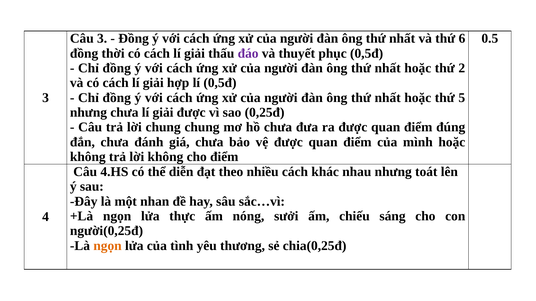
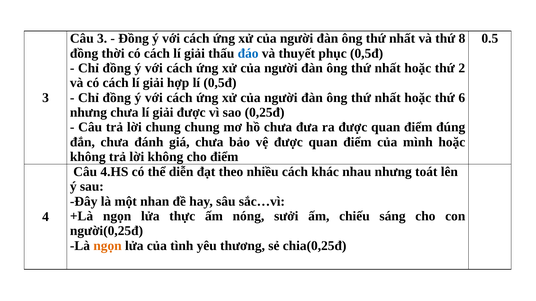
6: 6 -> 8
đáo colour: purple -> blue
5: 5 -> 6
